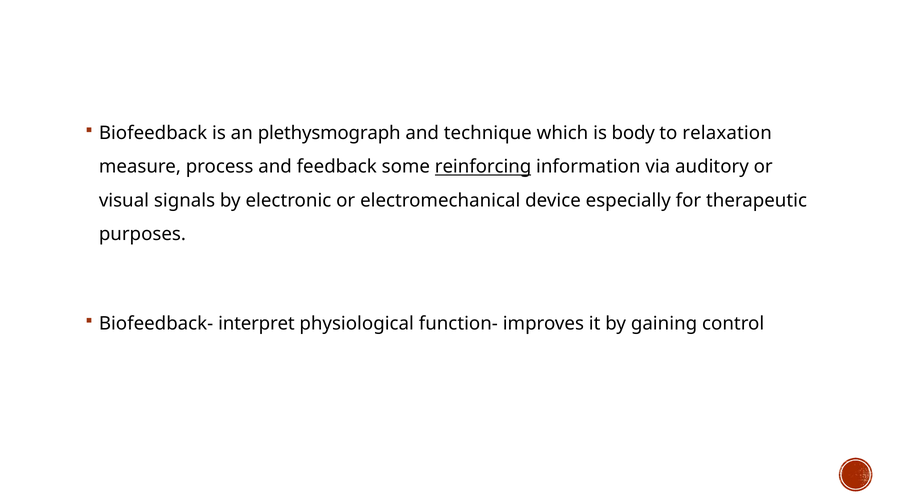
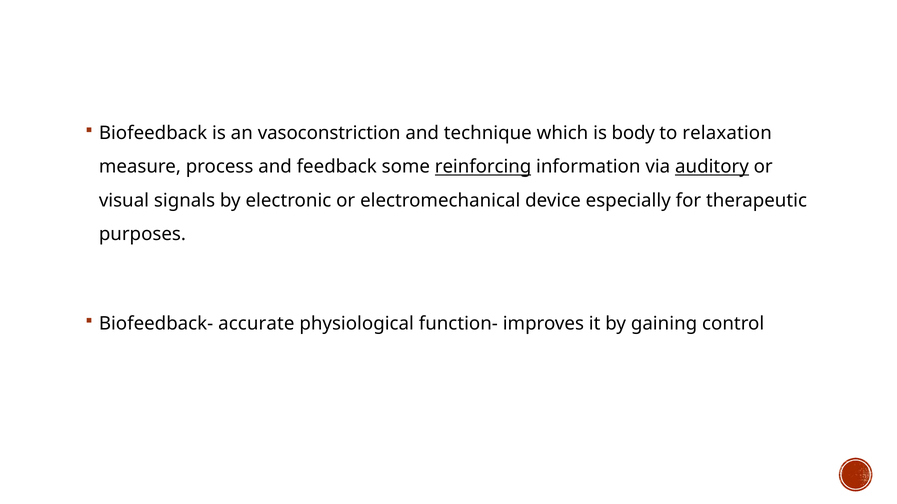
plethysmograph: plethysmograph -> vasoconstriction
auditory underline: none -> present
interpret: interpret -> accurate
